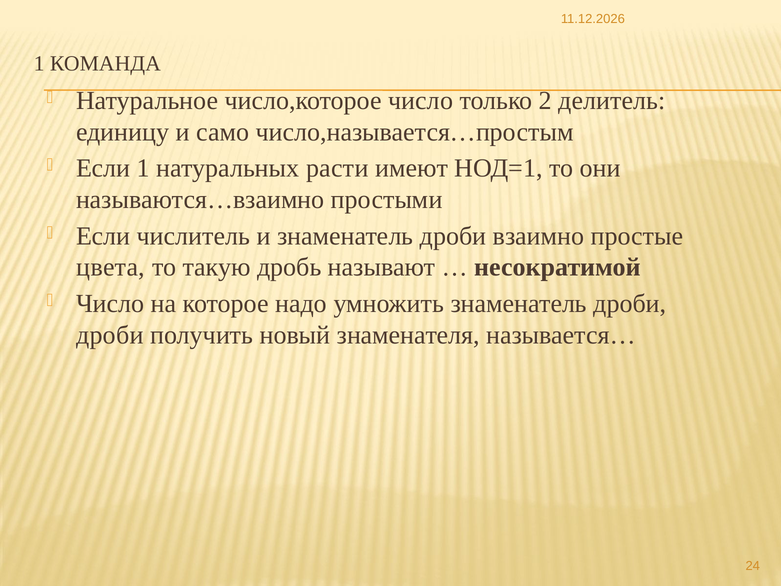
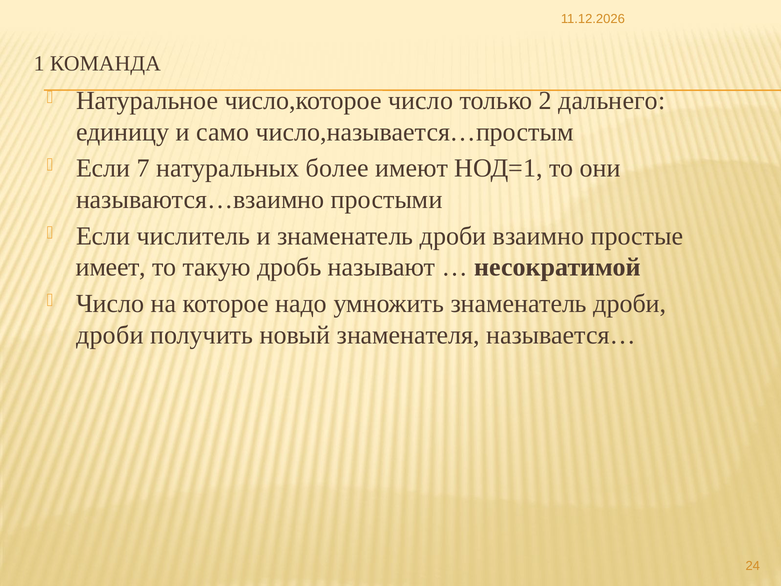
делитель: делитель -> дальнего
Если 1: 1 -> 7
расти: расти -> более
цвета: цвета -> имеет
